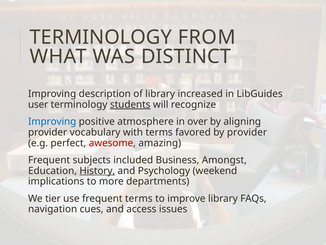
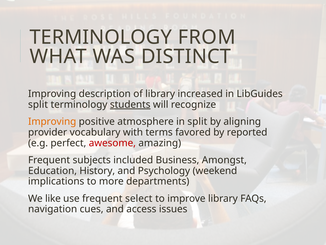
user at (38, 104): user -> split
Improving at (52, 121) colour: blue -> orange
in over: over -> split
by provider: provider -> reported
History underline: present -> none
tier: tier -> like
frequent terms: terms -> select
